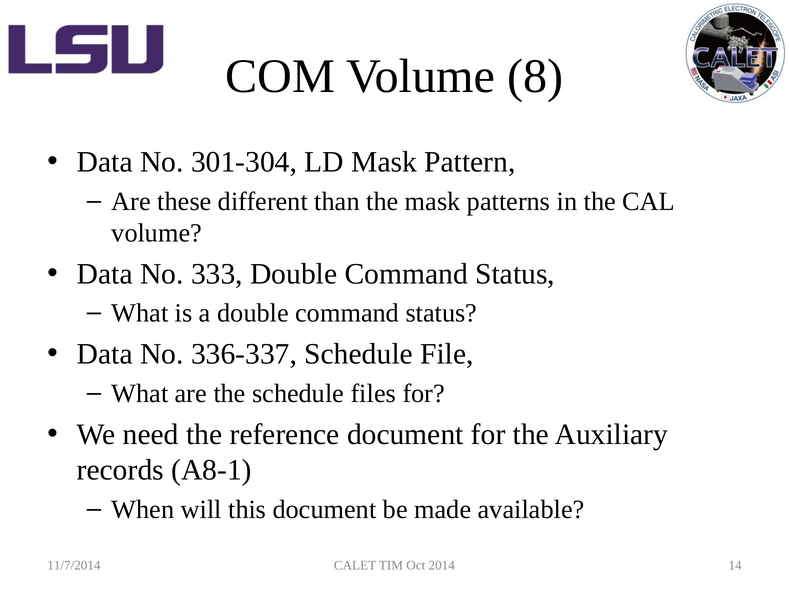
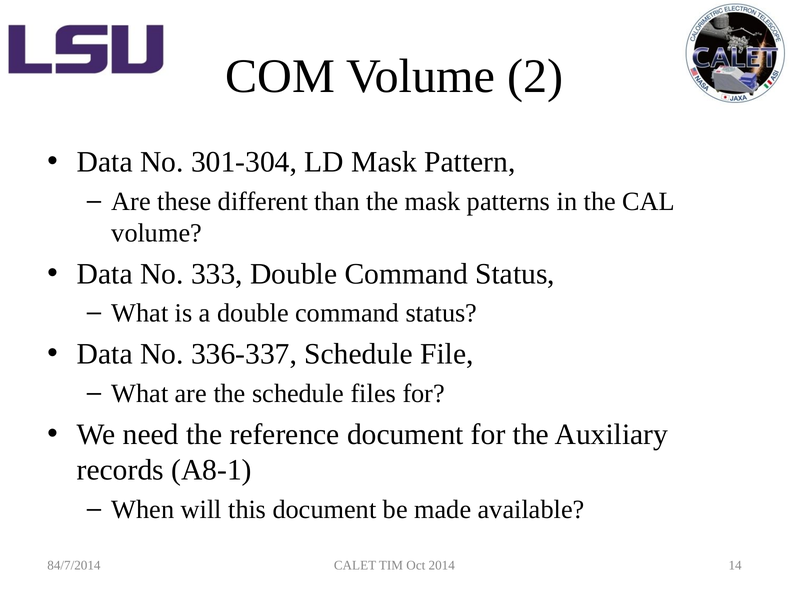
8: 8 -> 2
11/7/2014: 11/7/2014 -> 84/7/2014
